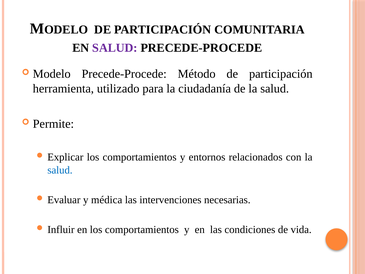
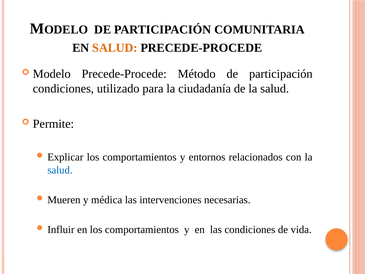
SALUD at (115, 48) colour: purple -> orange
herramienta at (63, 88): herramienta -> condiciones
Evaluar: Evaluar -> Mueren
